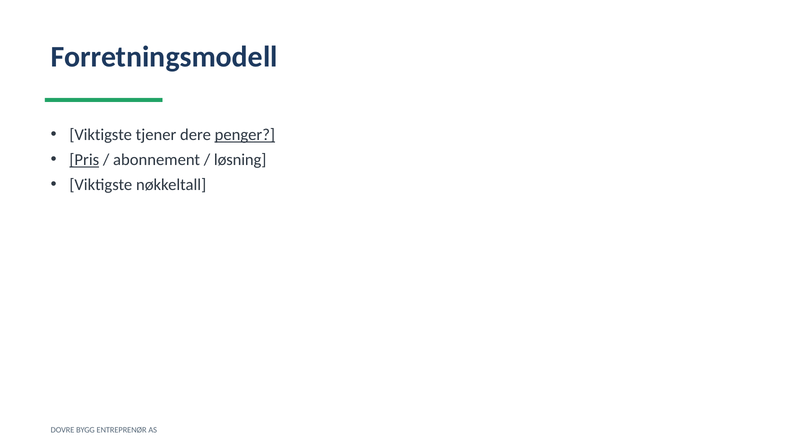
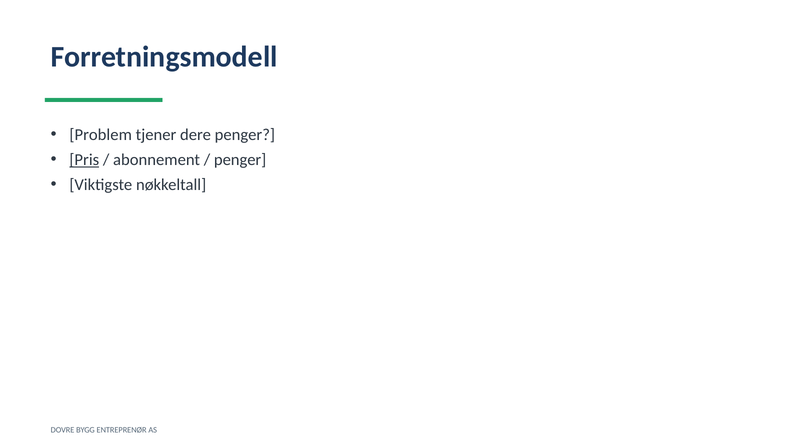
Viktigste at (101, 135): Viktigste -> Problem
penger at (245, 135) underline: present -> none
løsning at (240, 160): løsning -> penger
